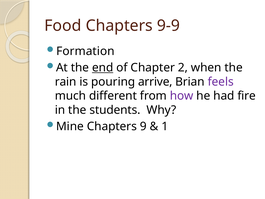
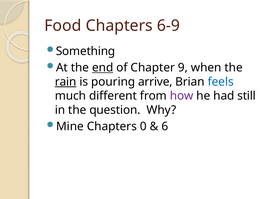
9-9: 9-9 -> 6-9
Formation: Formation -> Something
2: 2 -> 9
rain underline: none -> present
feels colour: purple -> blue
fire: fire -> still
students: students -> question
9: 9 -> 0
1: 1 -> 6
